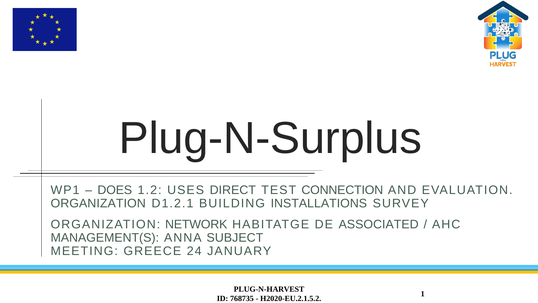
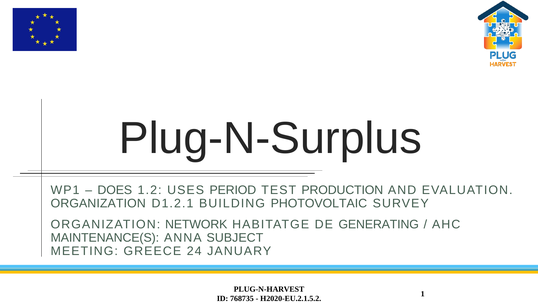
DIRECT: DIRECT -> PERIOD
CONNECTION: CONNECTION -> PRODUCTION
INSTALLATIONS: INSTALLATIONS -> PHOTOVOLTAIC
ASSOCIATED: ASSOCIATED -> GENERATING
MANAGEMENT(S: MANAGEMENT(S -> MAINTENANCE(S
